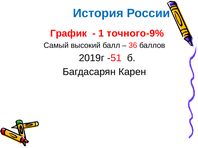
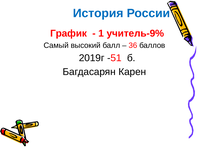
точного-9%: точного-9% -> учитель-9%
